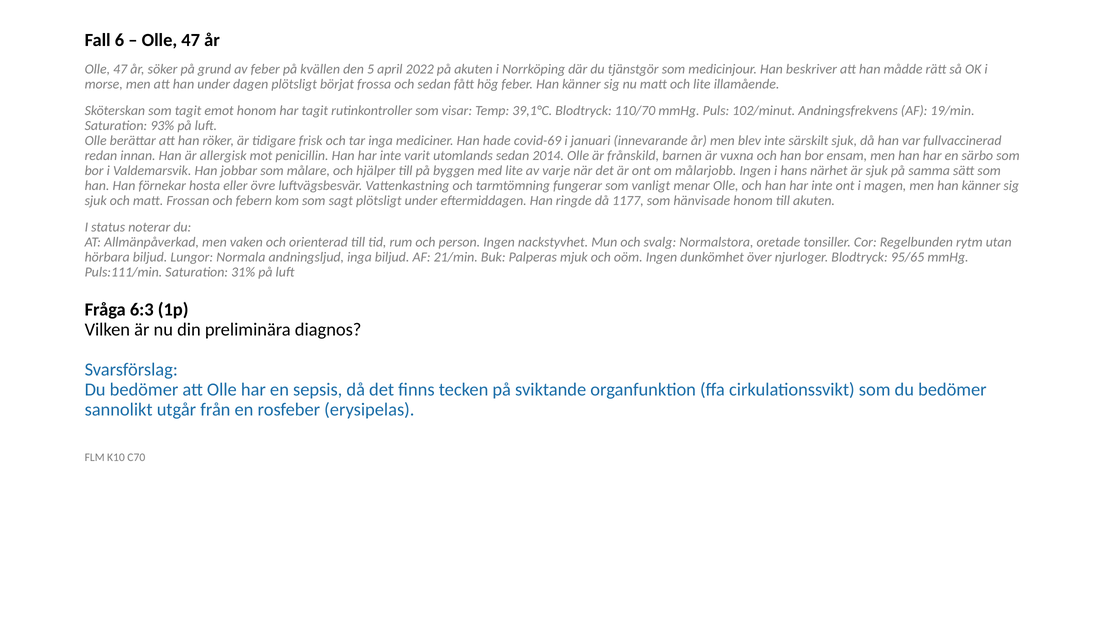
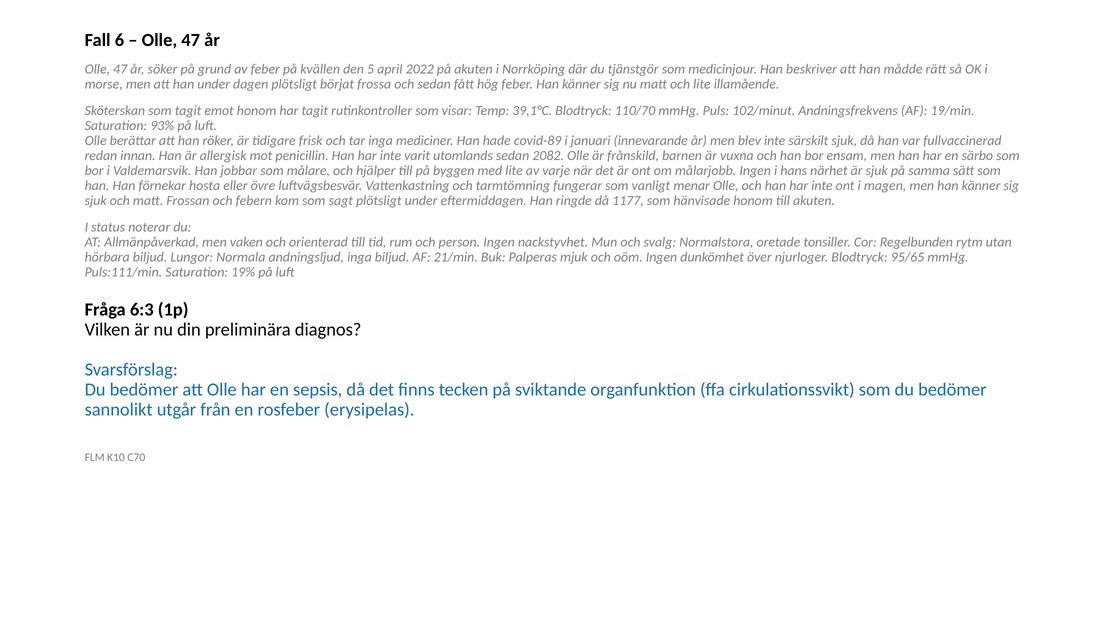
covid-69: covid-69 -> covid-89
2014: 2014 -> 2082
31%: 31% -> 19%
